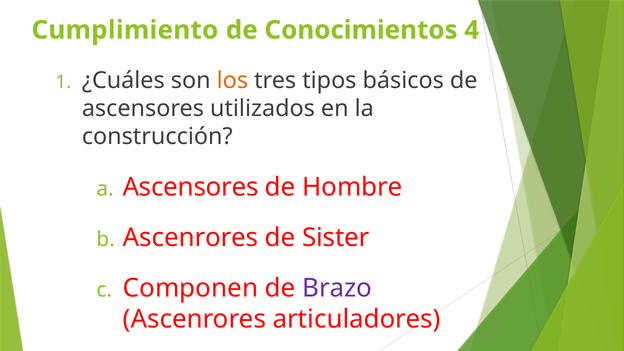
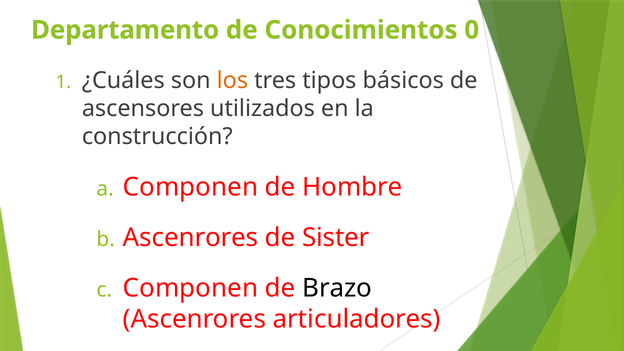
Cumplimiento: Cumplimiento -> Departamento
4: 4 -> 0
Ascensores at (191, 187): Ascensores -> Componen
Brazo colour: purple -> black
